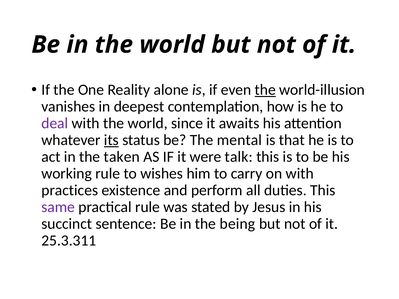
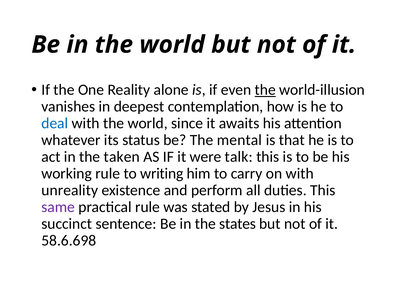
deal colour: purple -> blue
its underline: present -> none
wishes: wishes -> writing
practices: practices -> unreality
being: being -> states
25.3.311: 25.3.311 -> 58.6.698
